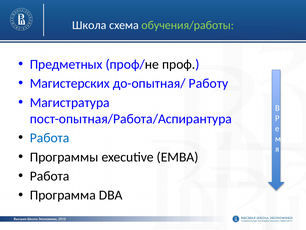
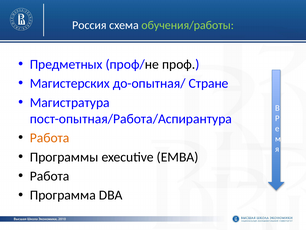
Школа: Школа -> Россия
Работу: Работу -> Стране
Работа at (50, 138) colour: blue -> orange
